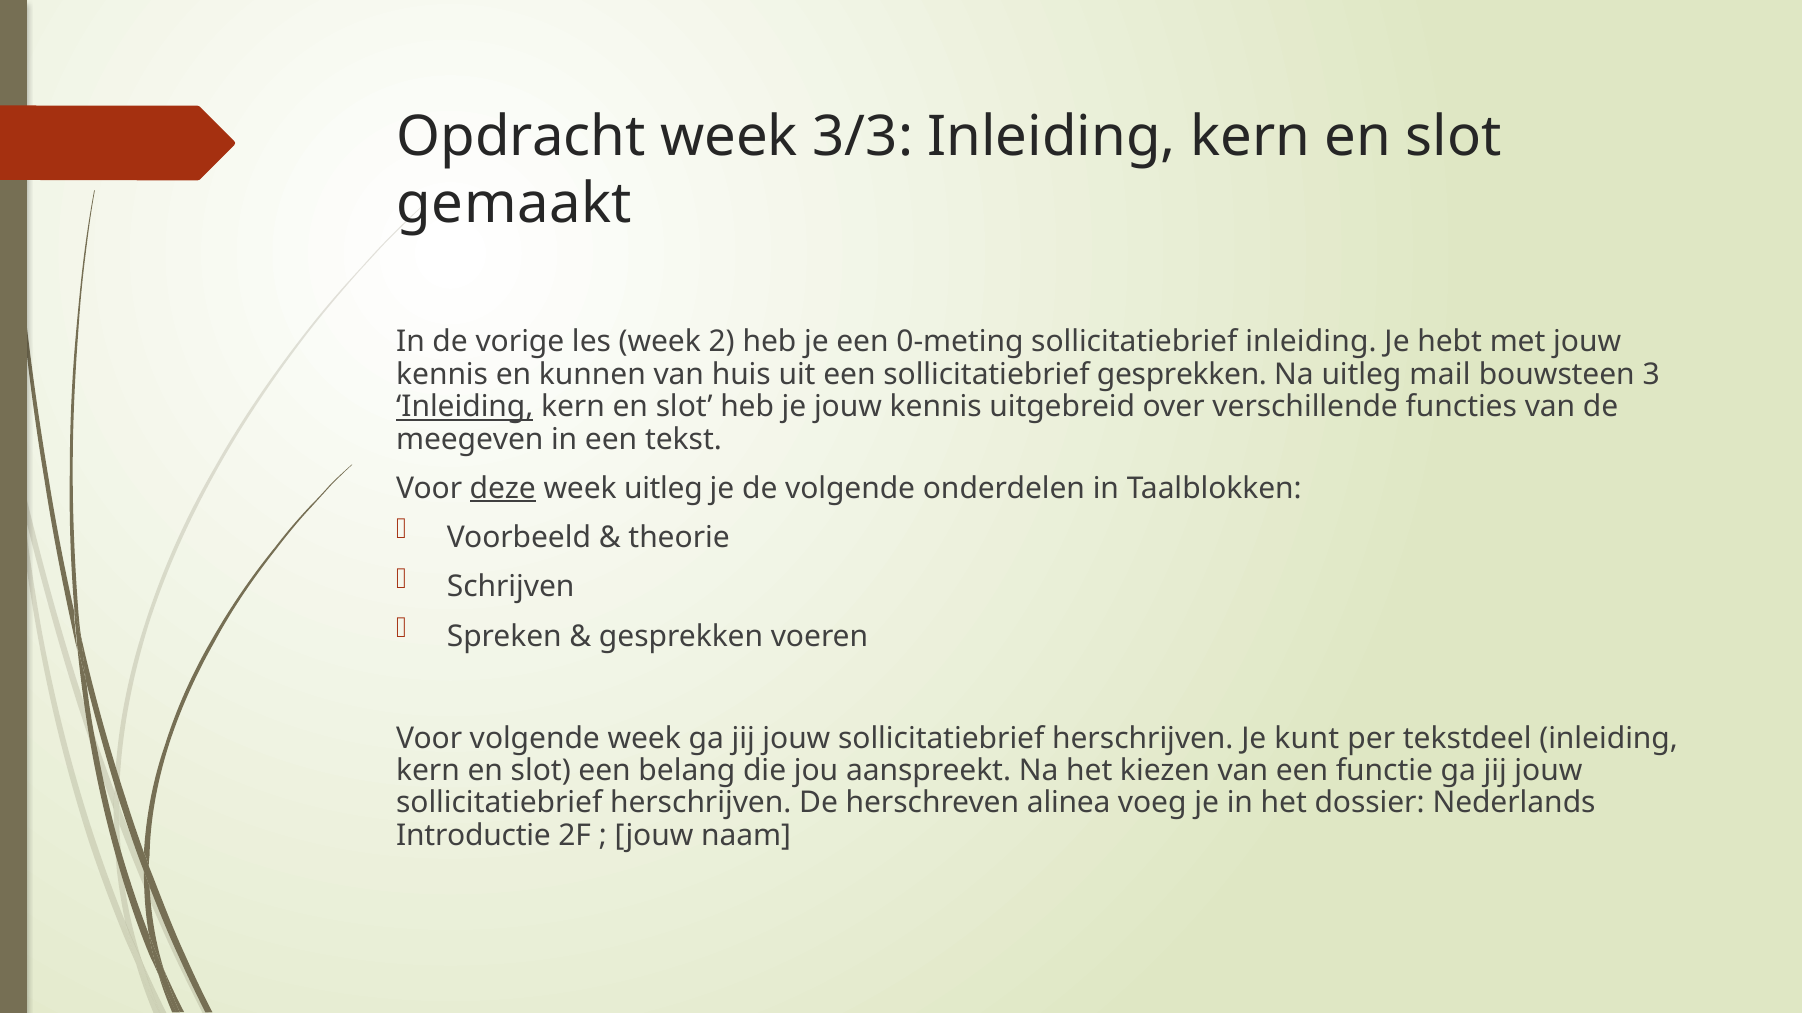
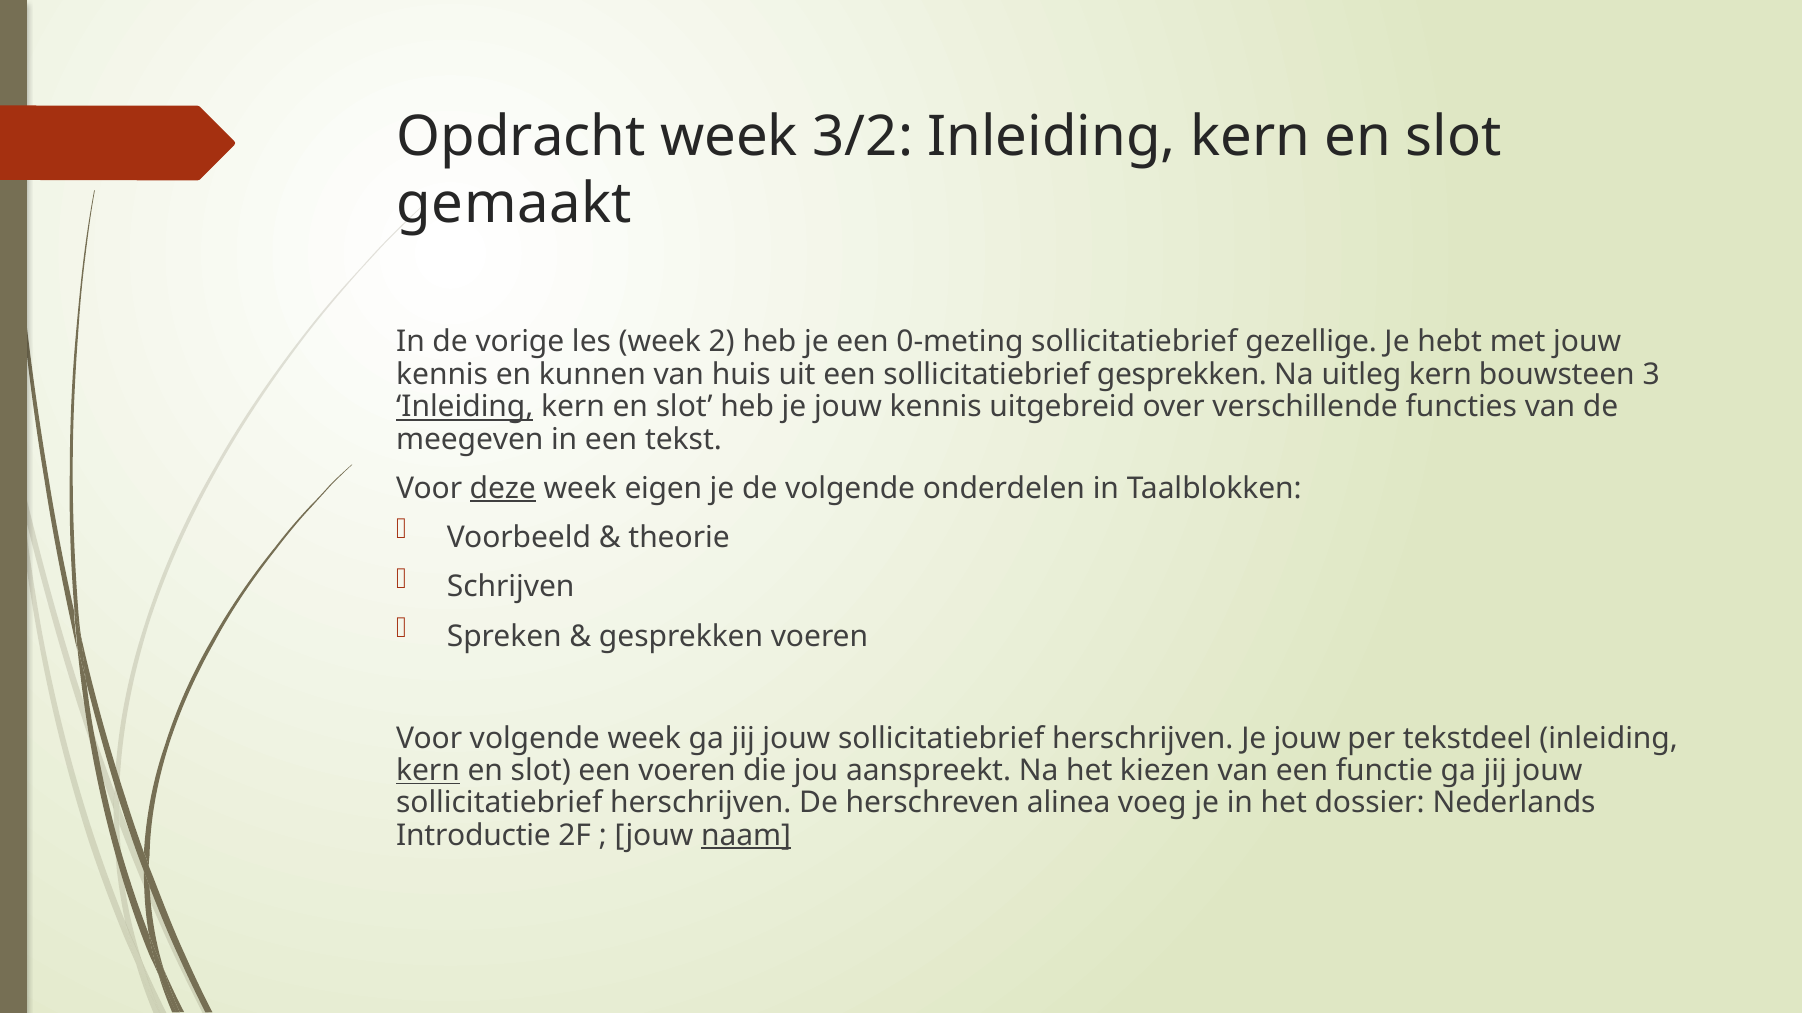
3/3: 3/3 -> 3/2
sollicitatiebrief inleiding: inleiding -> gezellige
uitleg mail: mail -> kern
week uitleg: uitleg -> eigen
herschrijven Je kunt: kunt -> jouw
kern at (428, 771) underline: none -> present
een belang: belang -> voeren
naam underline: none -> present
